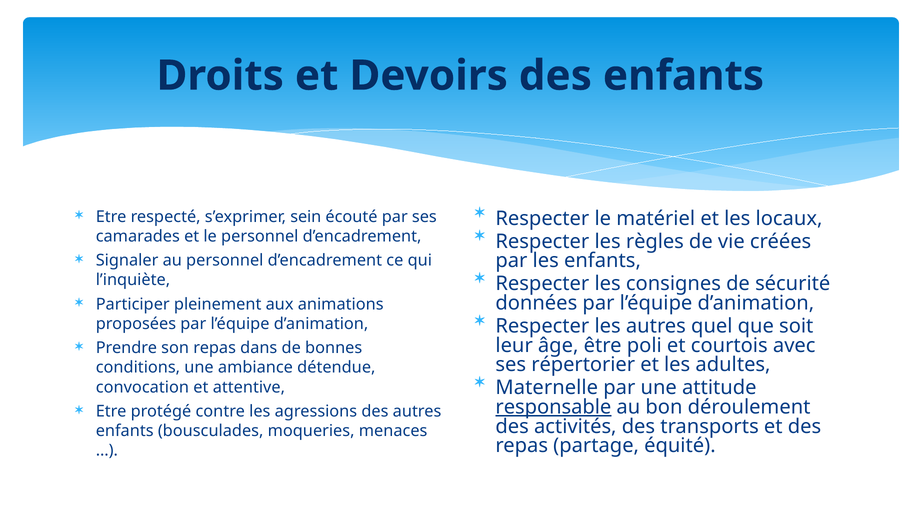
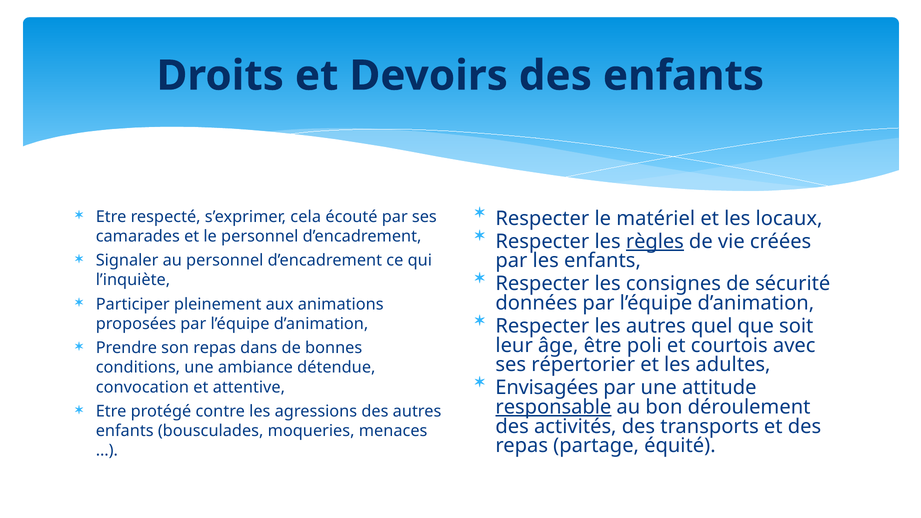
sein: sein -> cela
règles underline: none -> present
Maternelle: Maternelle -> Envisagées
